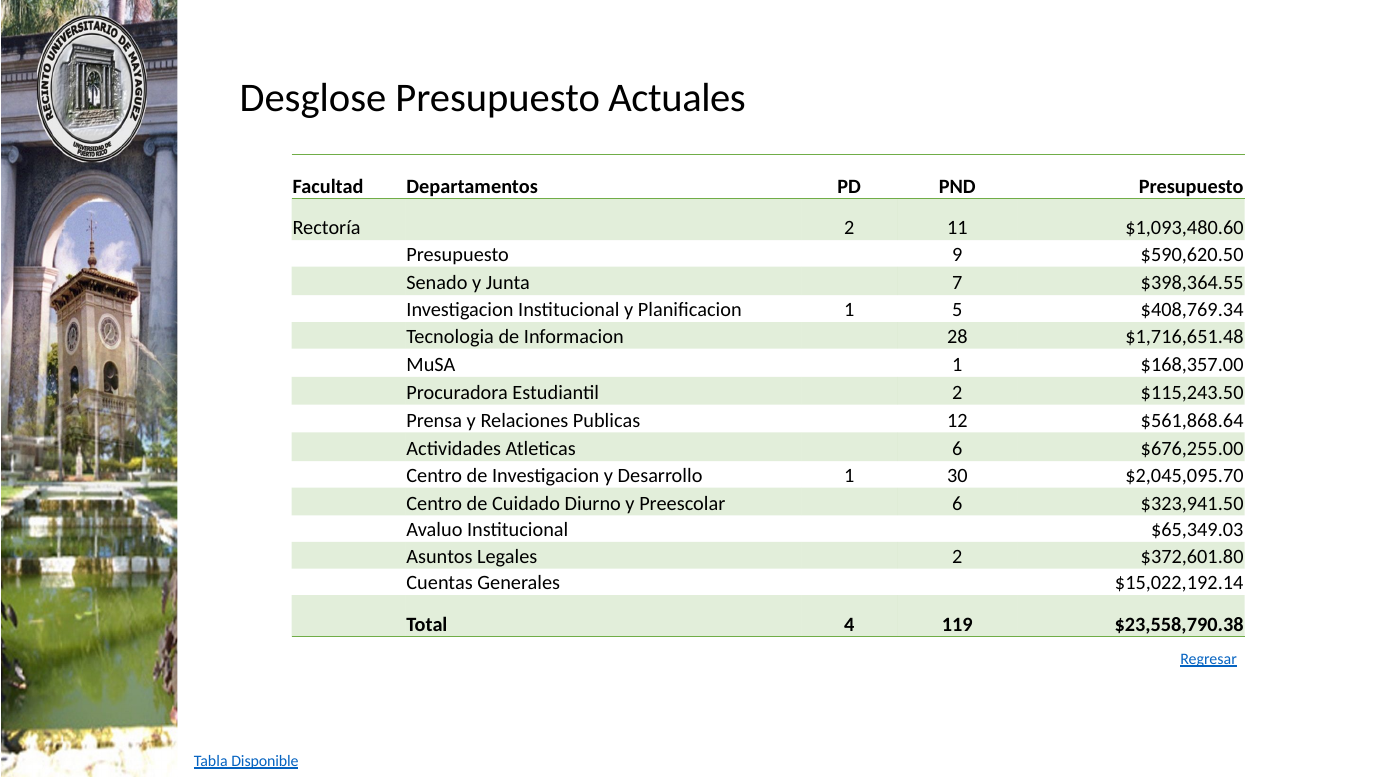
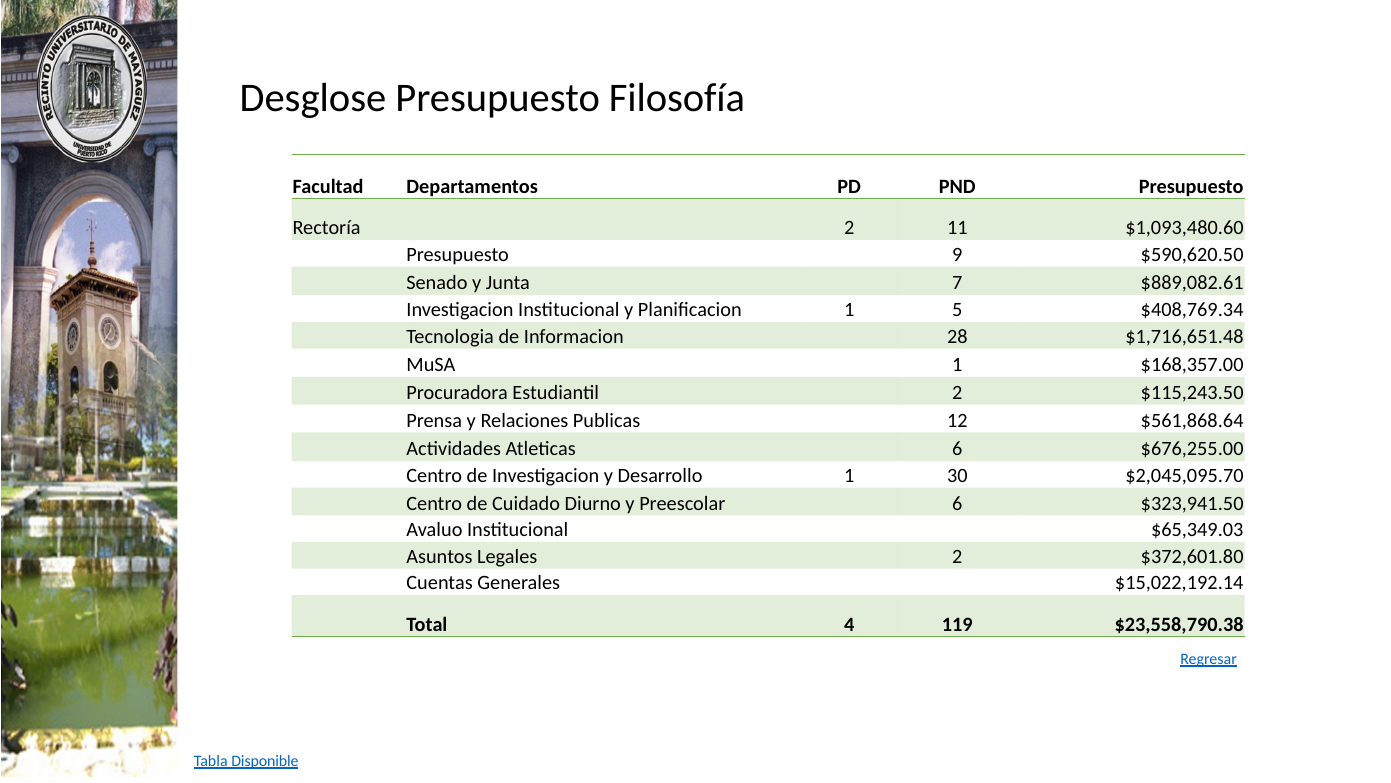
Actuales: Actuales -> Filosofía
$398,364.55: $398,364.55 -> $889,082.61
